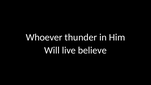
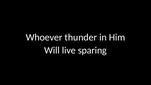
believe: believe -> sparing
